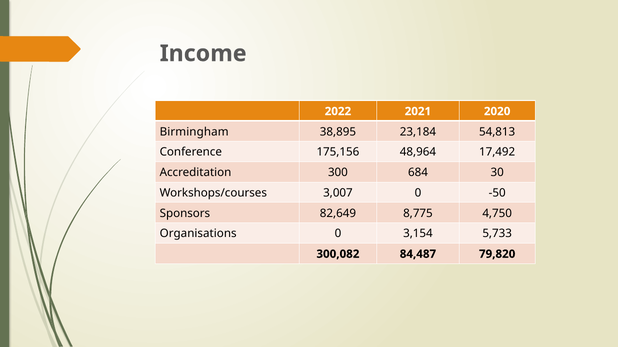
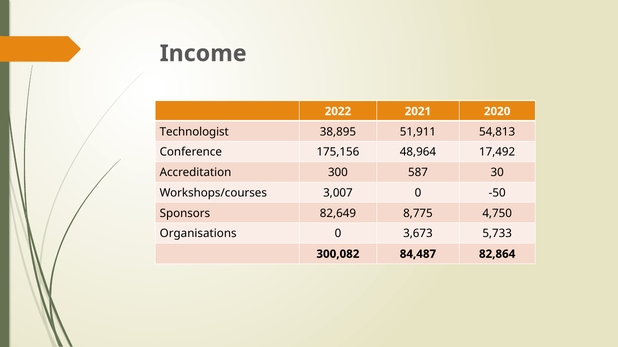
Birmingham: Birmingham -> Technologist
23,184: 23,184 -> 51,911
684: 684 -> 587
3,154: 3,154 -> 3,673
79,820: 79,820 -> 82,864
